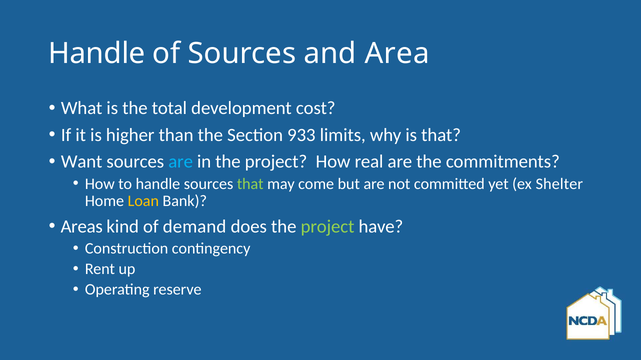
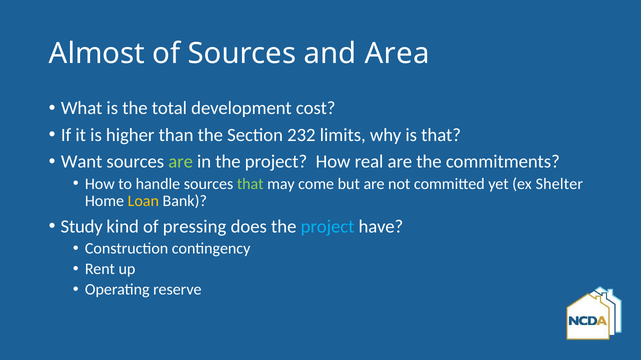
Handle at (97, 54): Handle -> Almost
933: 933 -> 232
are at (181, 162) colour: light blue -> light green
Areas: Areas -> Study
demand: demand -> pressing
project at (328, 227) colour: light green -> light blue
